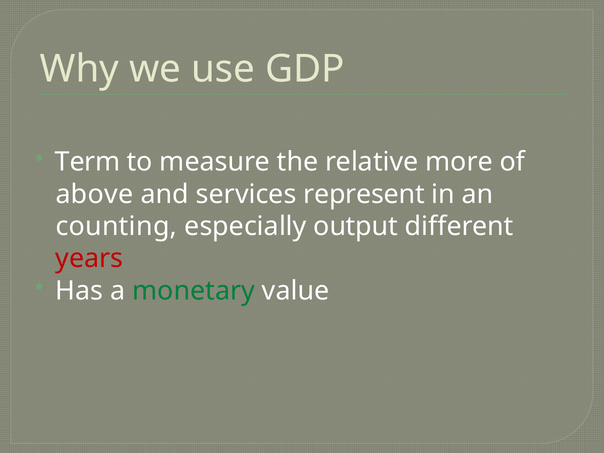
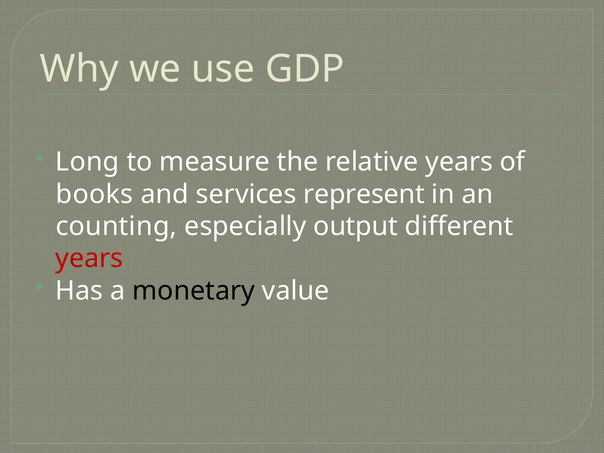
Term: Term -> Long
relative more: more -> years
above: above -> books
monetary colour: green -> black
